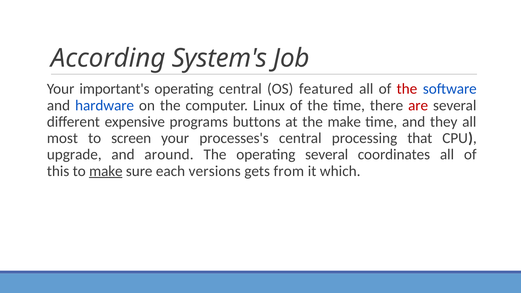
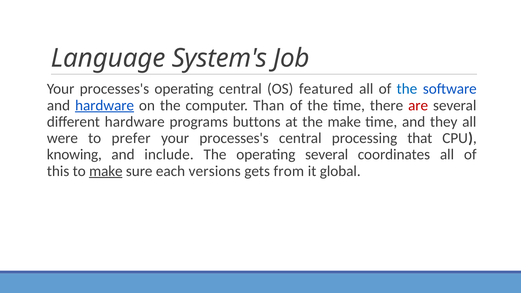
According: According -> Language
important's at (114, 89): important's -> processes's
the at (407, 89) colour: red -> blue
hardware at (105, 105) underline: none -> present
Linux: Linux -> Than
different expensive: expensive -> hardware
most: most -> were
screen: screen -> prefer
upgrade: upgrade -> knowing
around: around -> include
which: which -> global
